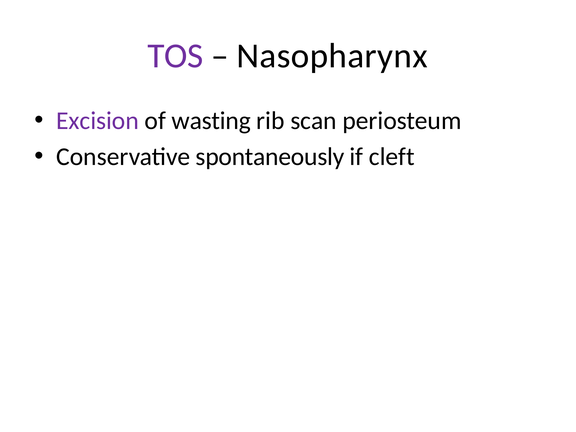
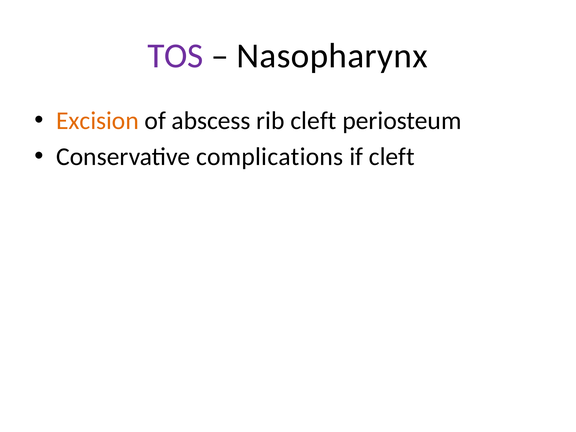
Excision colour: purple -> orange
wasting: wasting -> abscess
rib scan: scan -> cleft
spontaneously: spontaneously -> complications
